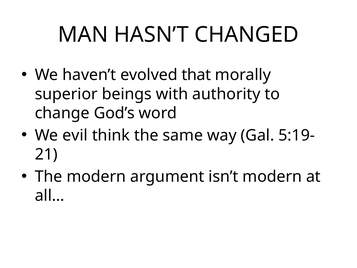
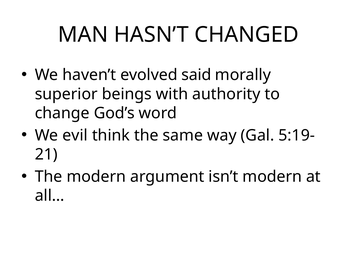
that: that -> said
